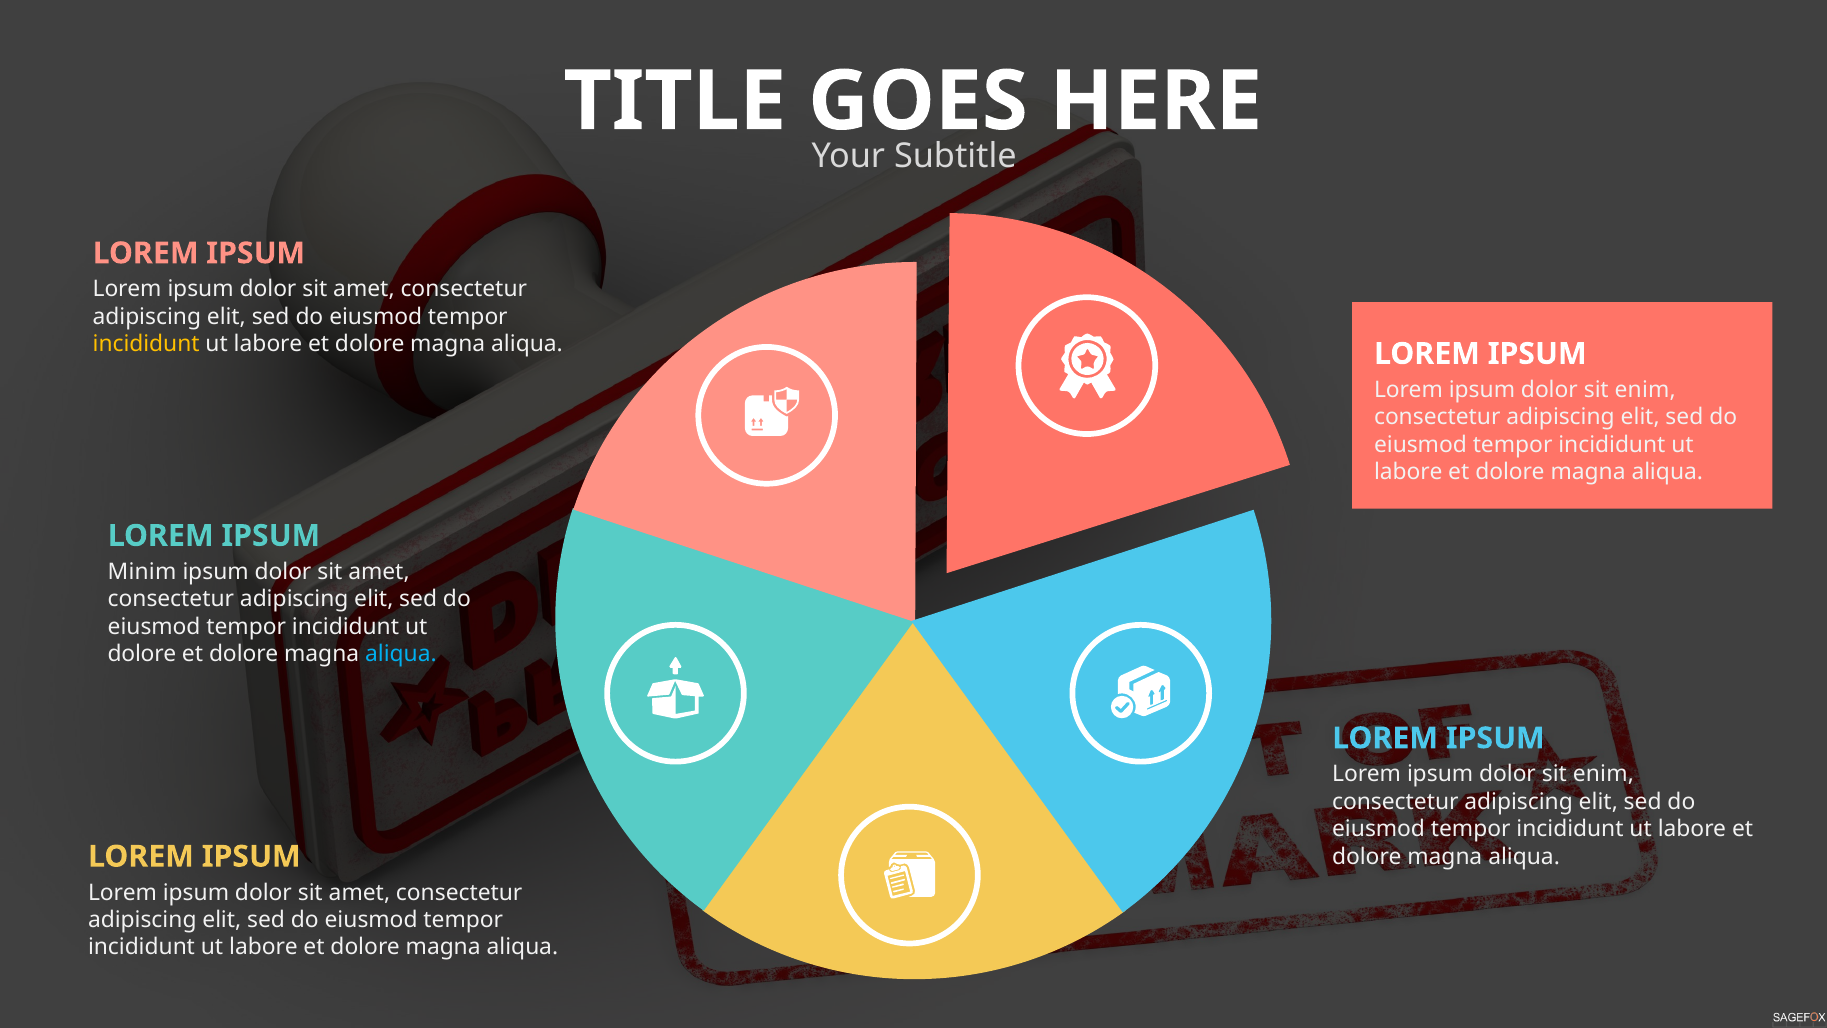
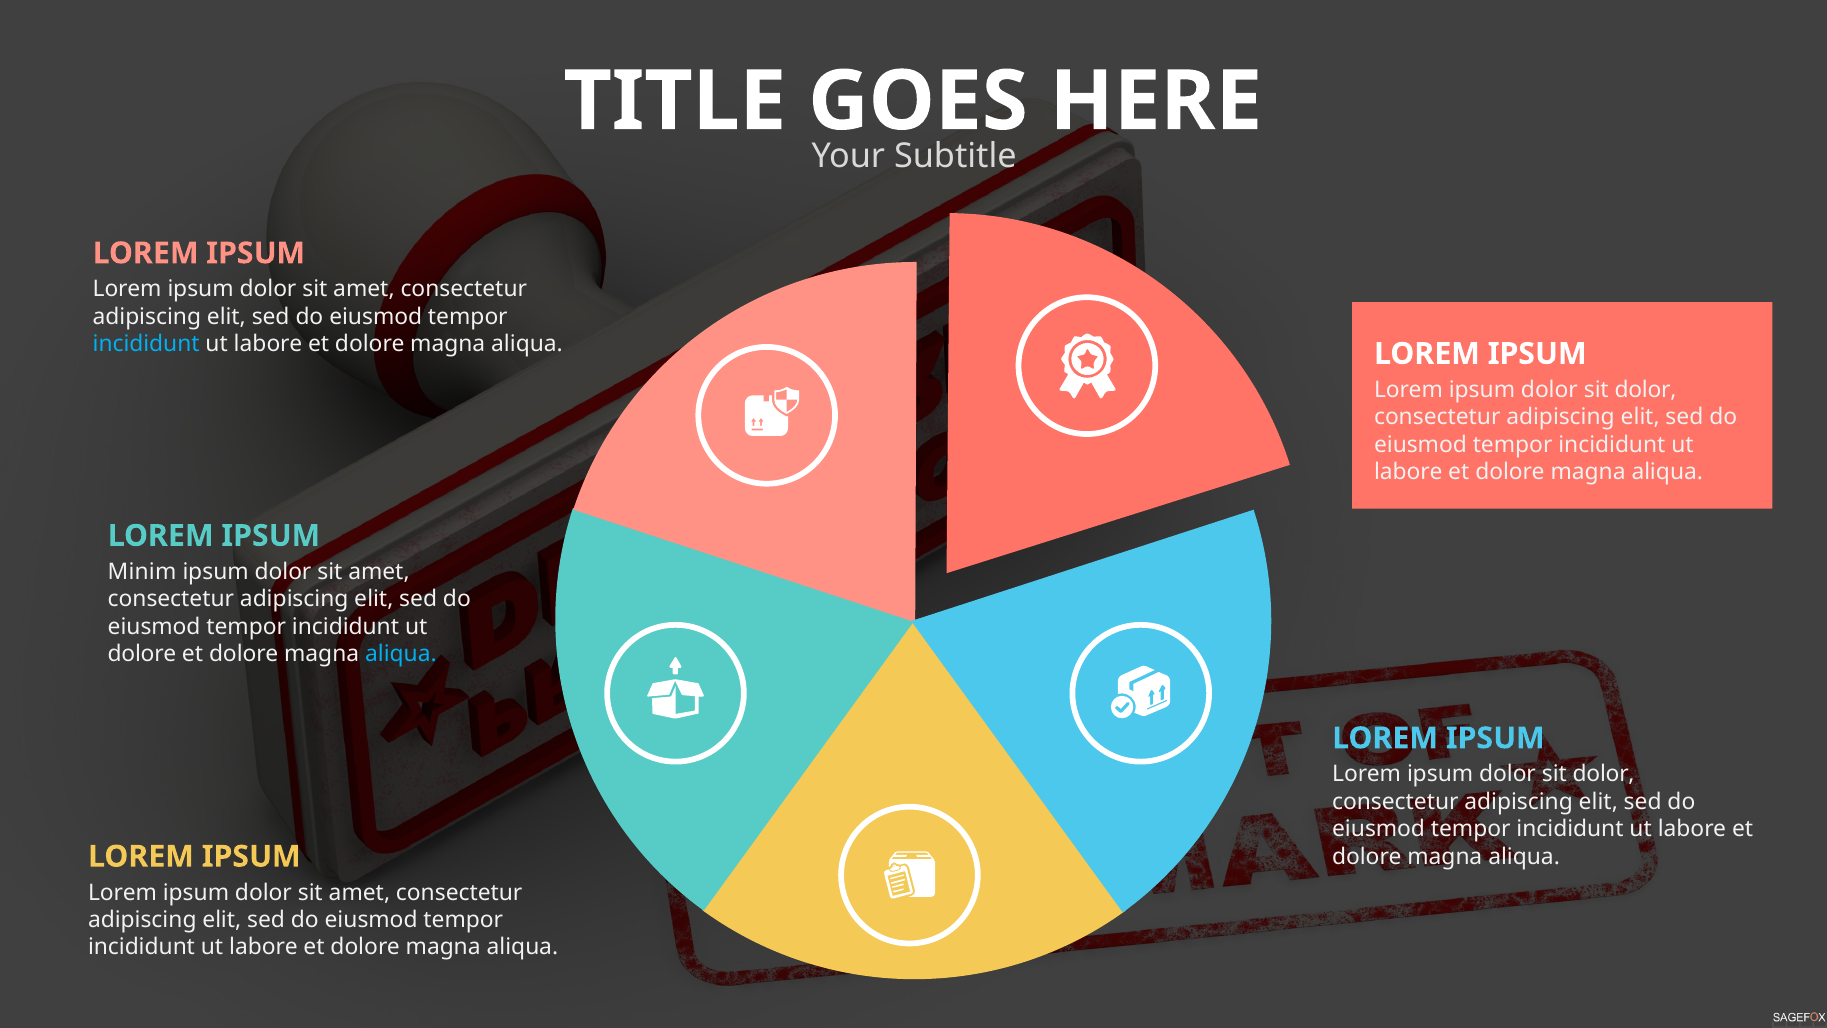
incididunt at (146, 344) colour: yellow -> light blue
enim at (1645, 390): enim -> dolor
enim at (1603, 774): enim -> dolor
